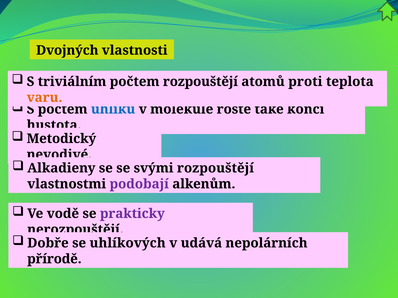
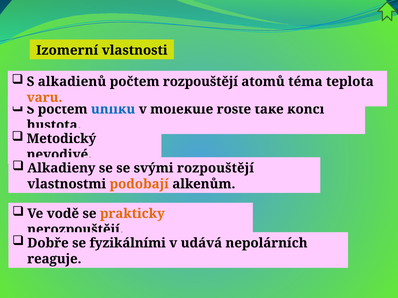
Dvojných: Dvojných -> Izomerní
triviálním: triviálním -> alkadienů
proti: proti -> téma
podobají colour: purple -> orange
prakticky colour: purple -> orange
uhlíkových: uhlíkových -> fyzikálními
přírodě: přírodě -> reaguje
